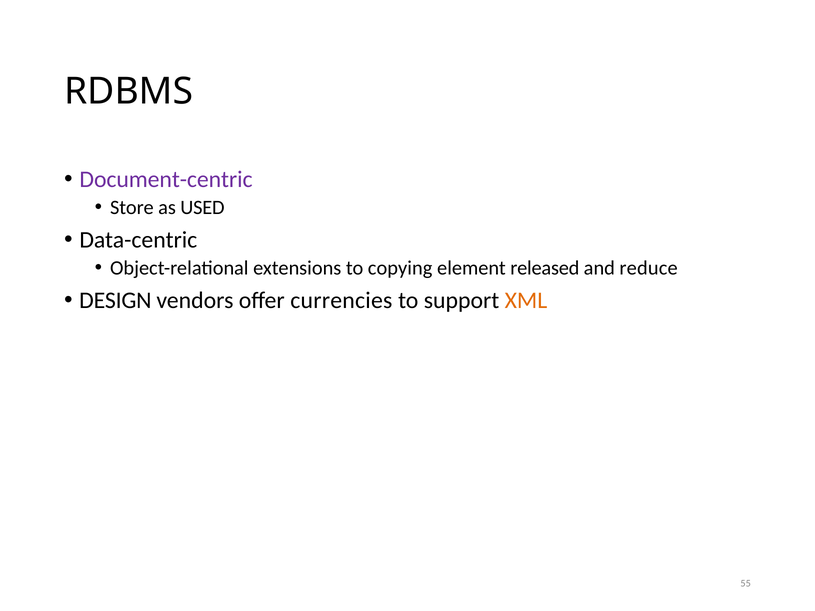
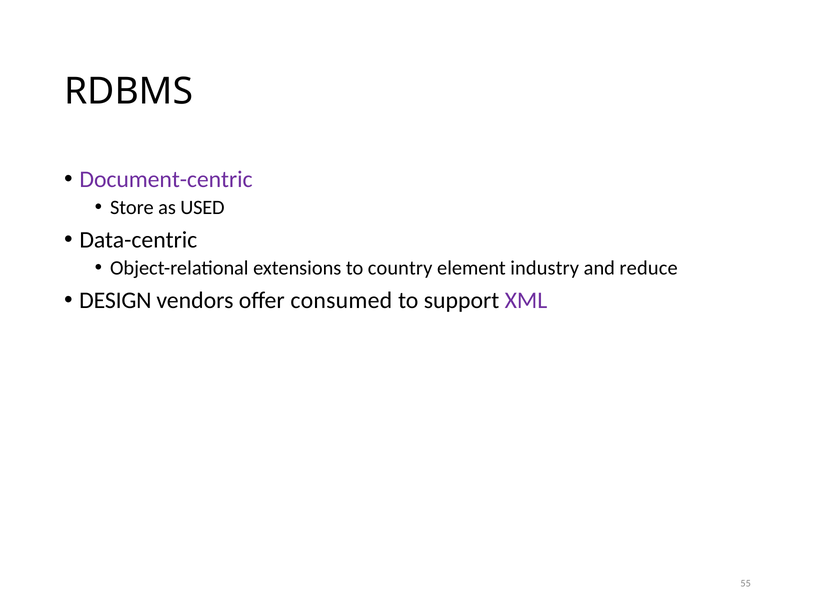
copying: copying -> country
released: released -> industry
currencies: currencies -> consumed
XML colour: orange -> purple
